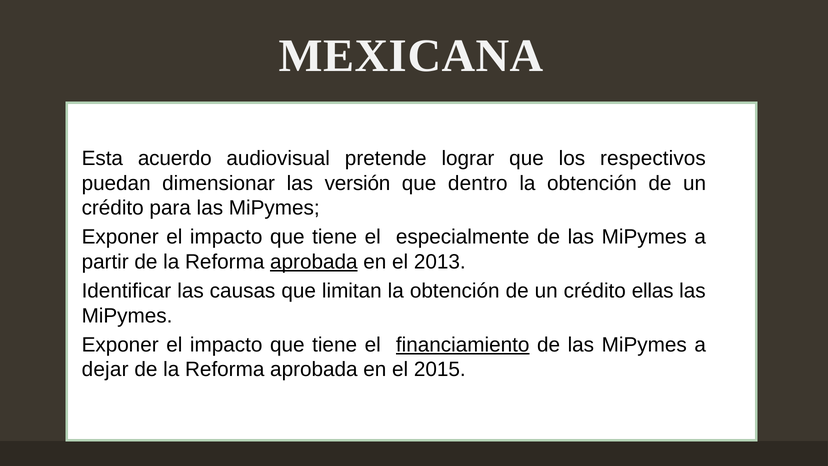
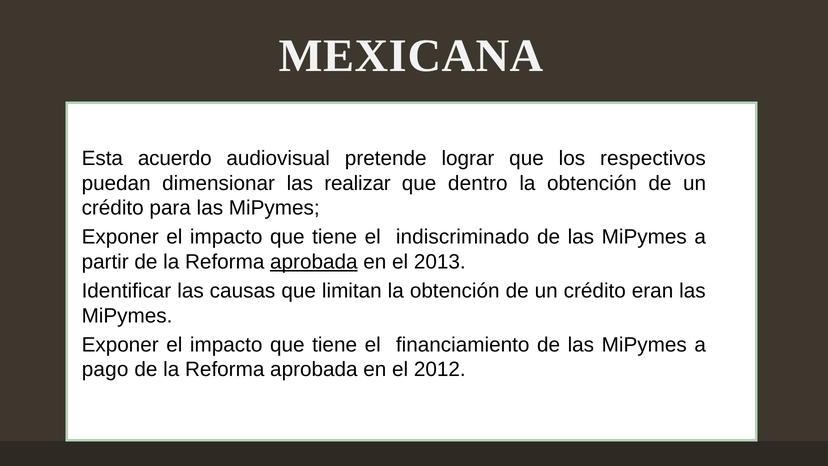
versión: versión -> realizar
especialmente: especialmente -> indiscriminado
ellas: ellas -> eran
financiamiento underline: present -> none
dejar: dejar -> pago
2015: 2015 -> 2012
